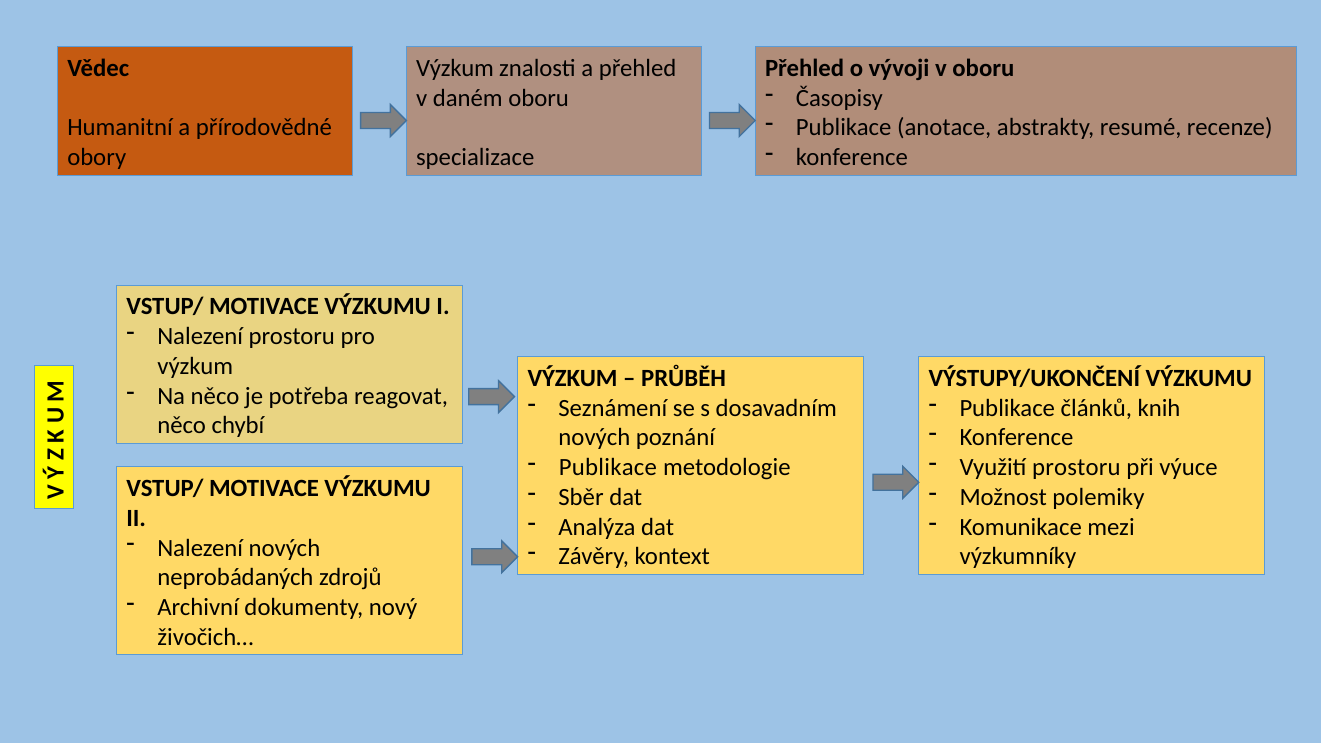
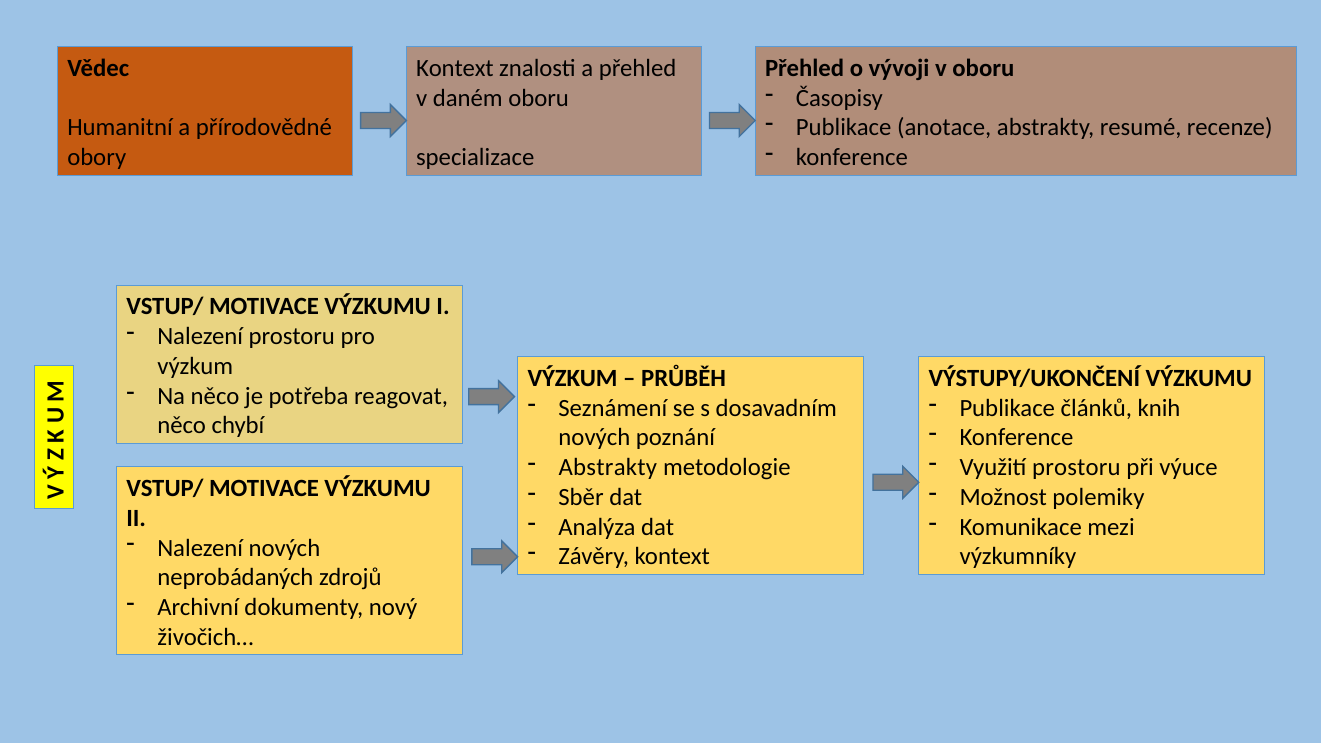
Výzkum at (455, 68): Výzkum -> Kontext
Publikace at (608, 468): Publikace -> Abstrakty
